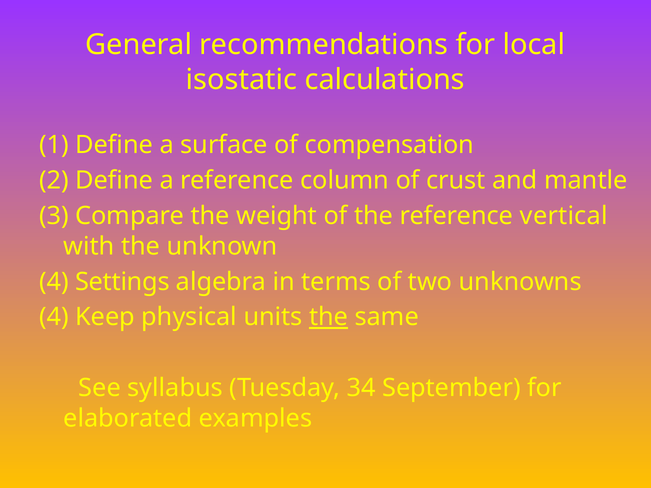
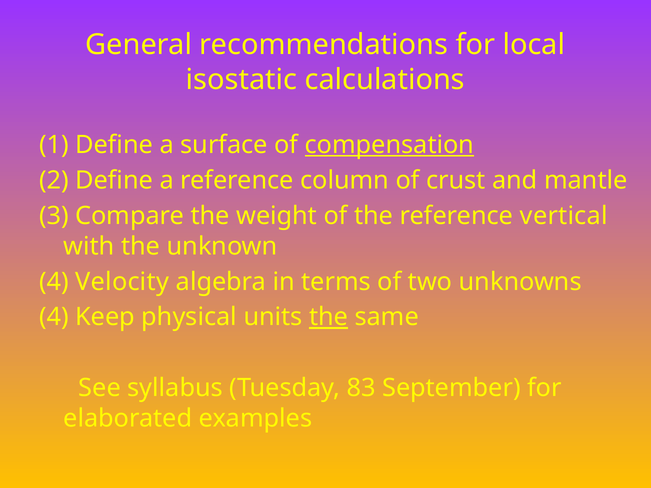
compensation underline: none -> present
Settings: Settings -> Velocity
34: 34 -> 83
